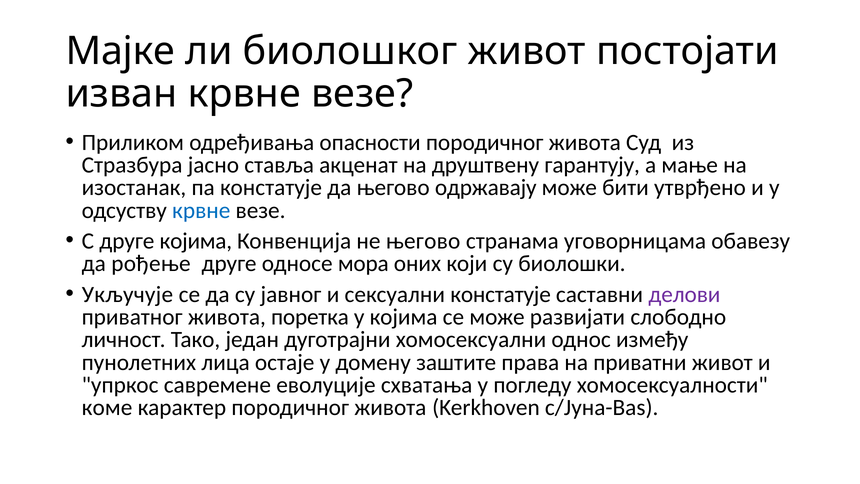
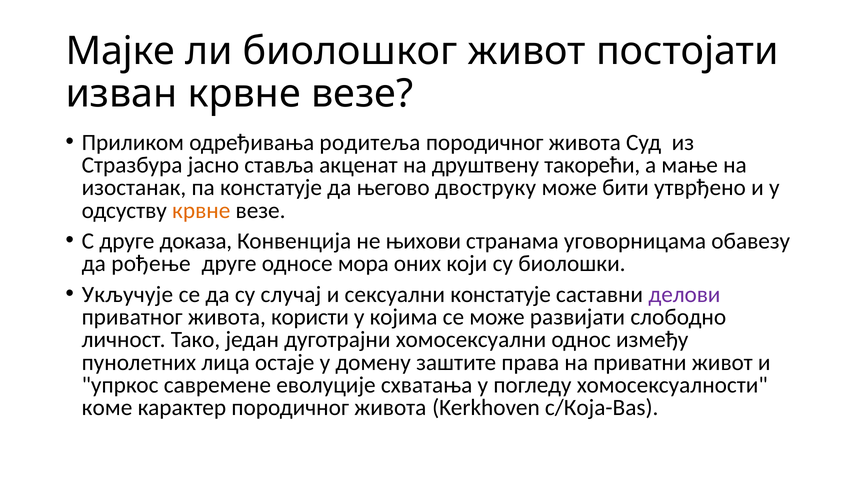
опасности: опасности -> родитеља
гарантују: гарантују -> такорећи
одржавају: одржавају -> двоструку
крвне at (201, 210) colour: blue -> orange
друге којима: којима -> доказа
не његово: његово -> њихови
јавног: јавног -> случај
поретка: поретка -> користи
c/Јуна-Bas: c/Јуна-Bas -> c/Која-Bas
